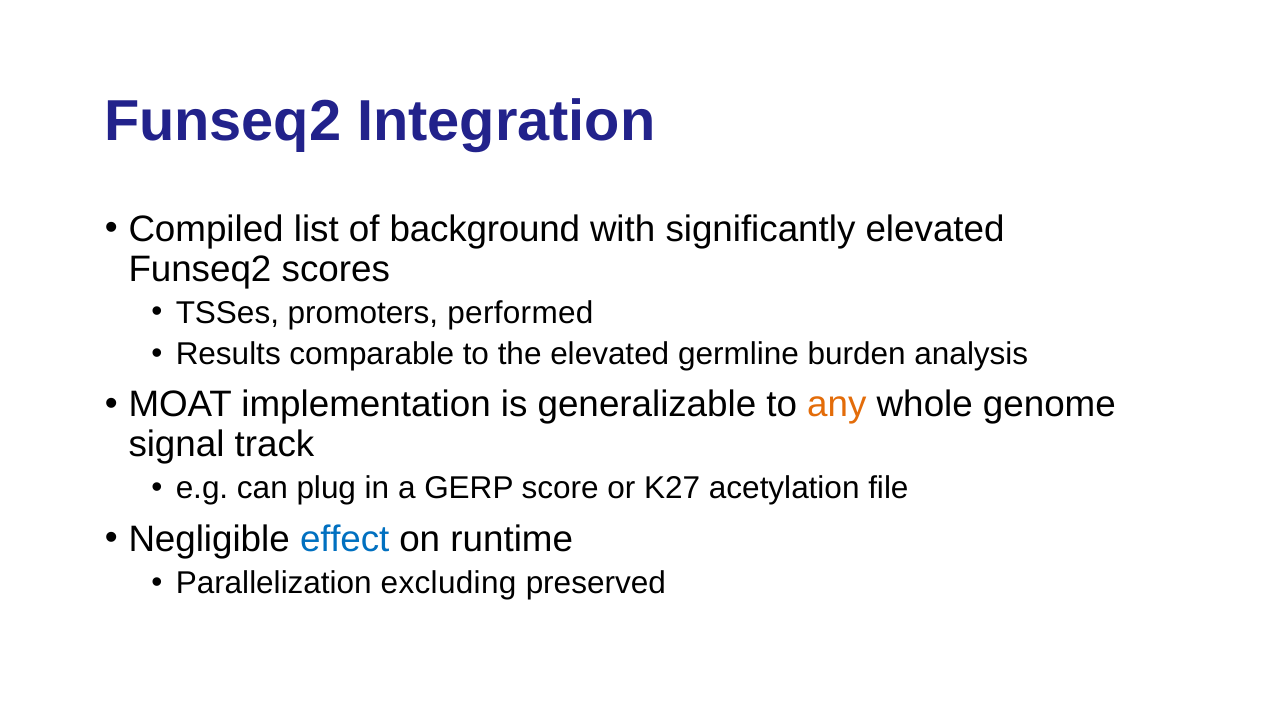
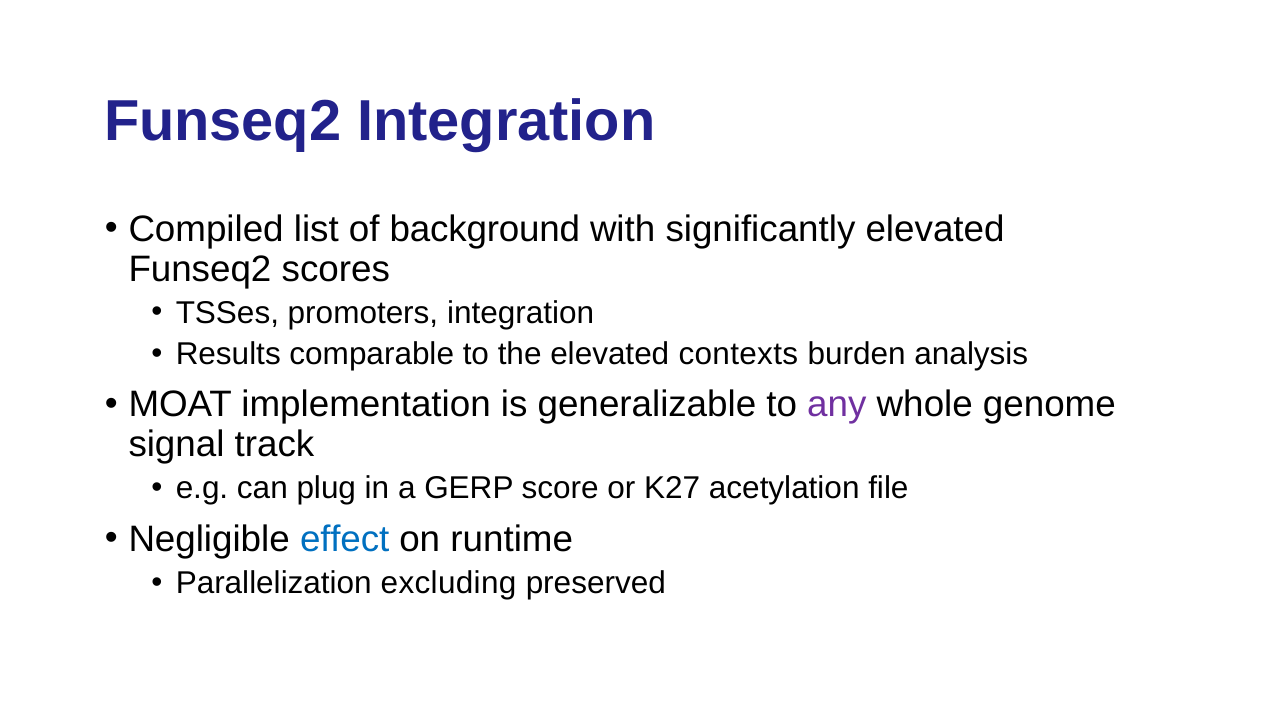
promoters performed: performed -> integration
germline: germline -> contexts
any colour: orange -> purple
